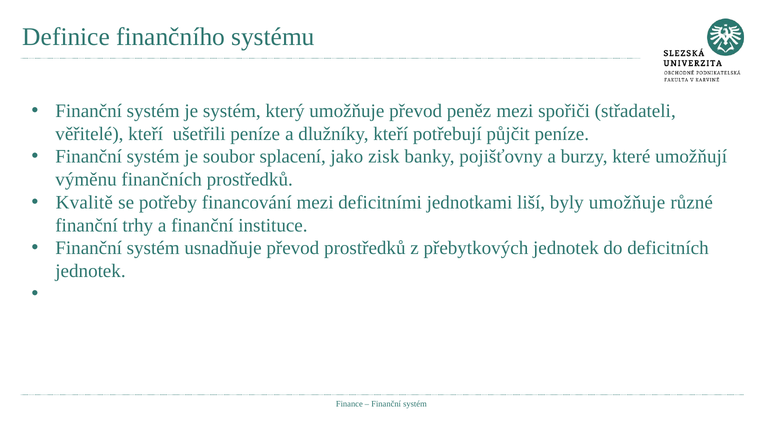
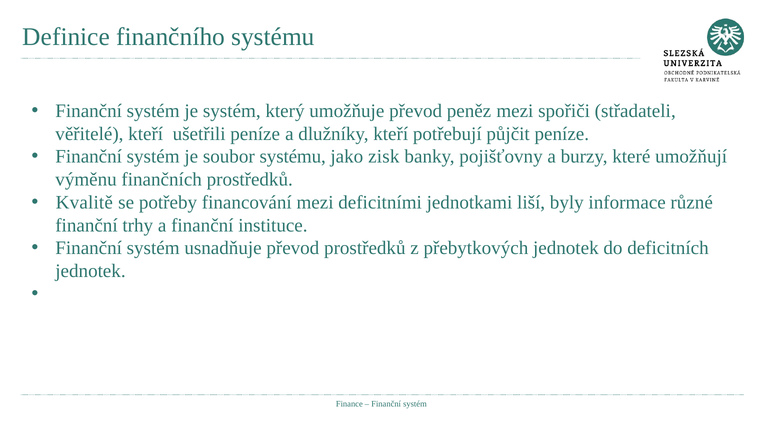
soubor splacení: splacení -> systému
byly umožňuje: umožňuje -> informace
